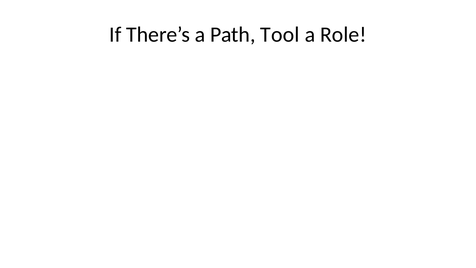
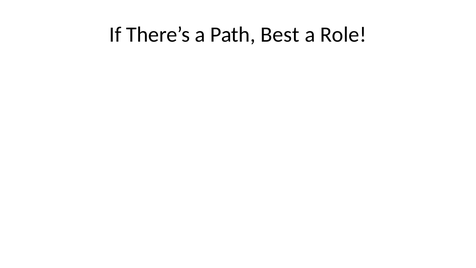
Tool: Tool -> Best
